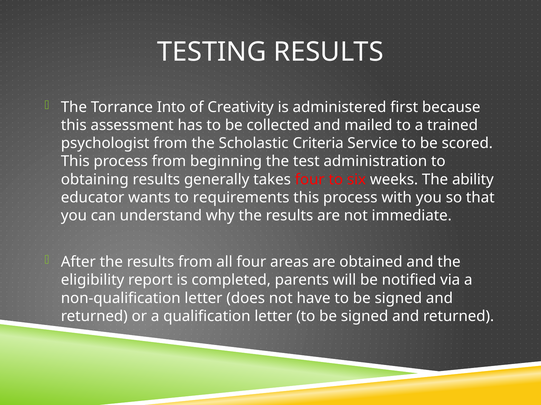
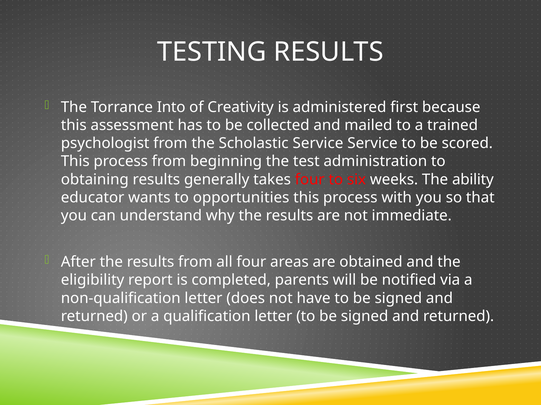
Scholastic Criteria: Criteria -> Service
requirements: requirements -> opportunities
